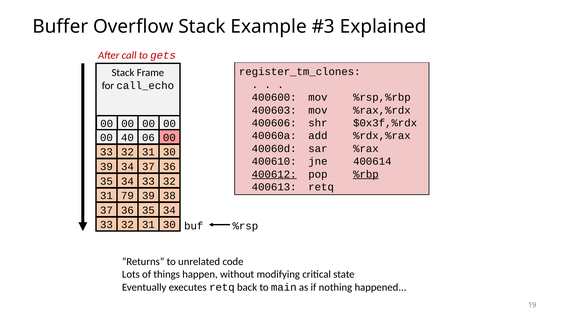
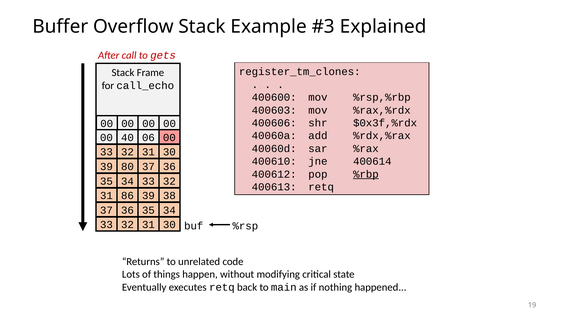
39 34: 34 -> 80
400612 underline: present -> none
79: 79 -> 86
